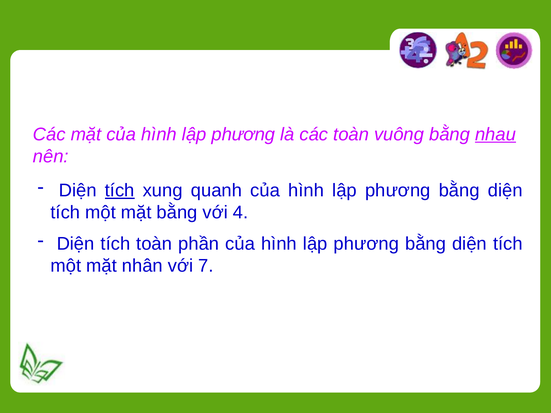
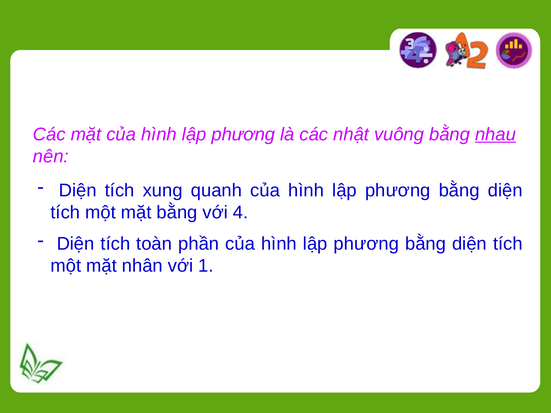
các toàn: toàn -> nhật
tích at (120, 191) underline: present -> none
7: 7 -> 1
